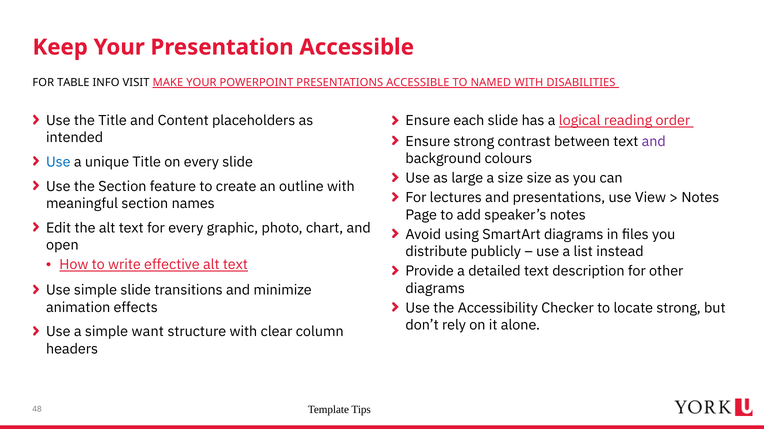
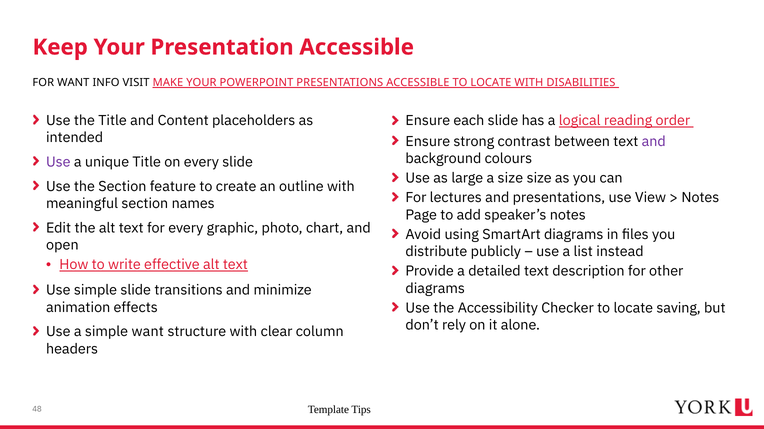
FOR TABLE: TABLE -> WANT
ACCESSIBLE TO NAMED: NAMED -> LOCATE
Use at (58, 162) colour: blue -> purple
locate strong: strong -> saving
